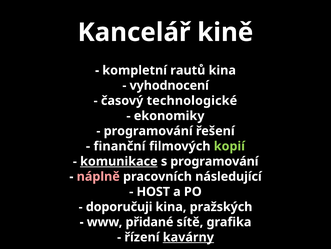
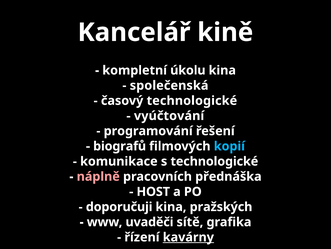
rautů: rautů -> úkolu
vyhodnocení: vyhodnocení -> společenská
ekonomiky: ekonomiky -> vyúčtování
finanční: finanční -> biografů
kopií colour: light green -> light blue
komunikace underline: present -> none
s programování: programování -> technologické
následující: následující -> přednáška
přidané: přidané -> uvaděči
